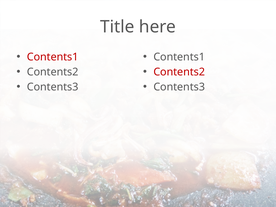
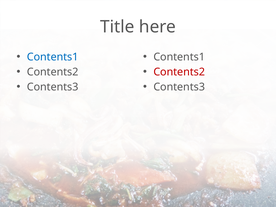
Contents1 at (53, 57) colour: red -> blue
